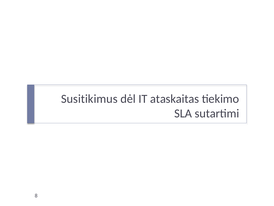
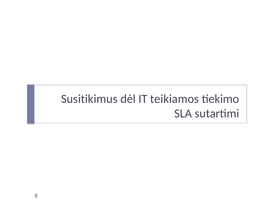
ataskaitas: ataskaitas -> teikiamos
